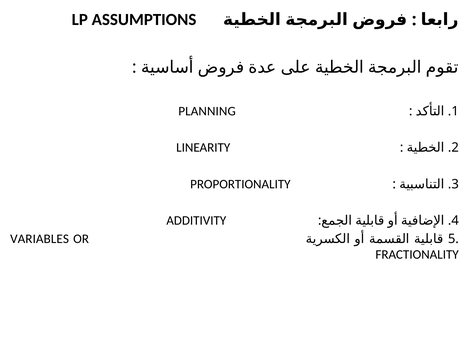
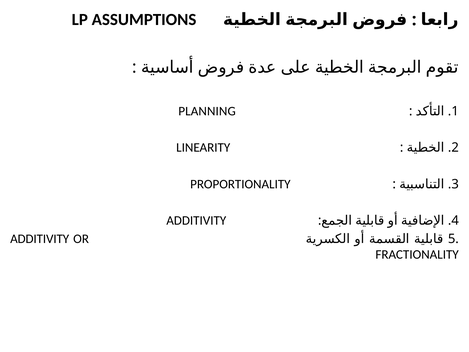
VARIABLES at (40, 239): VARIABLES -> ADDITIVITY
